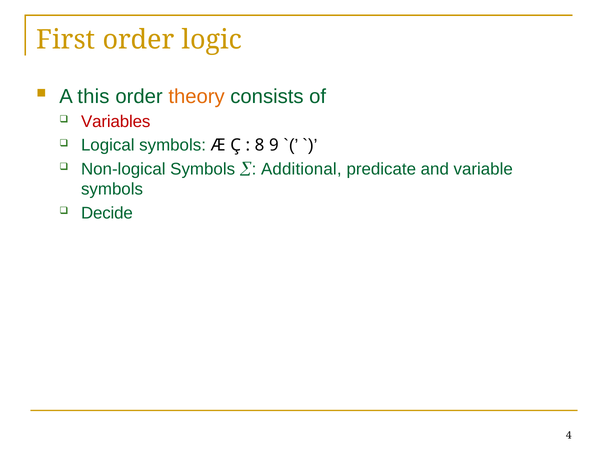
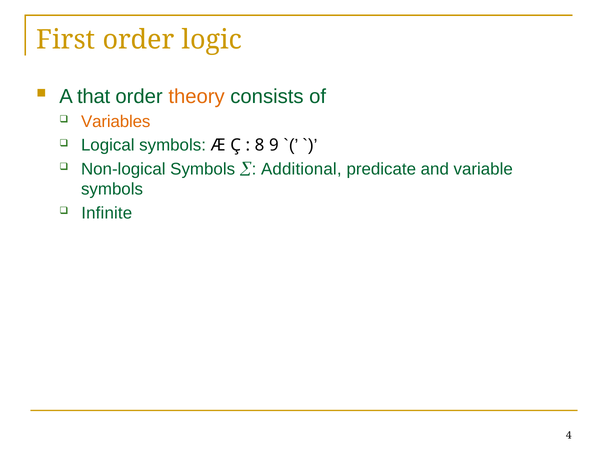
this: this -> that
Variables colour: red -> orange
Decide: Decide -> Infinite
